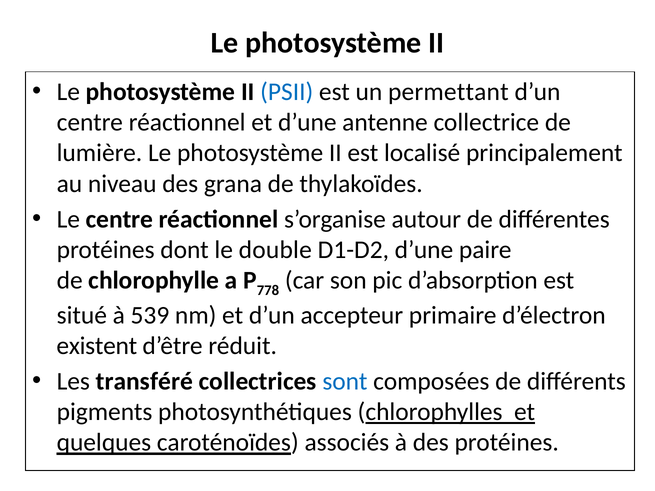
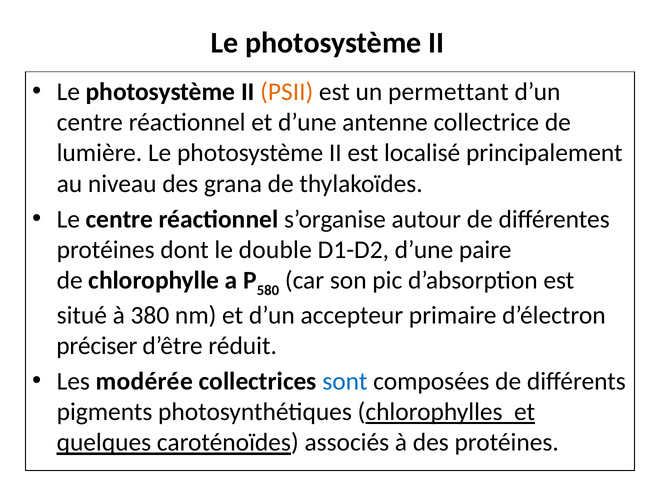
PSII colour: blue -> orange
778: 778 -> 580
539: 539 -> 380
existent: existent -> préciser
transféré: transféré -> modérée
